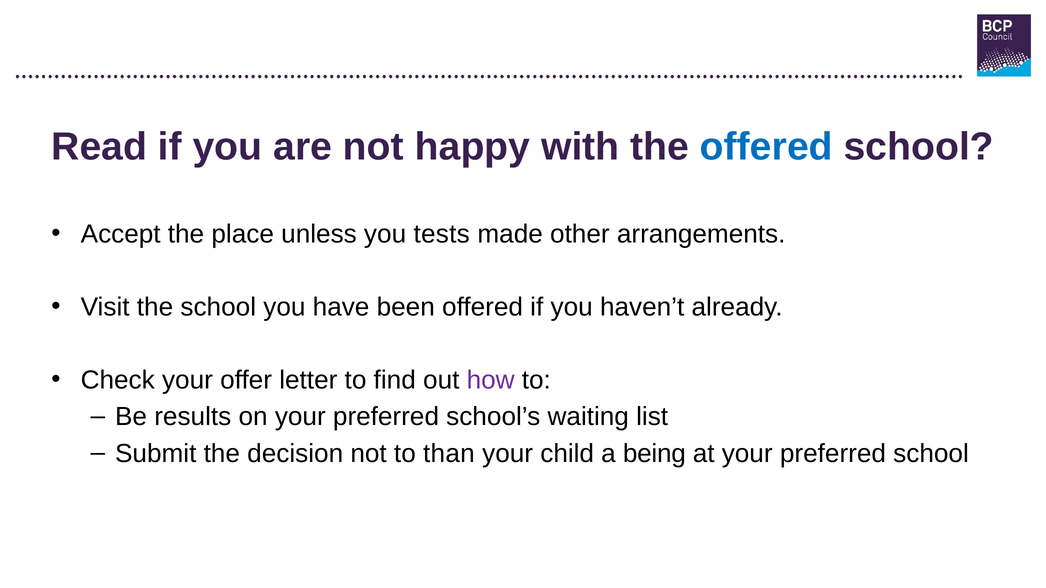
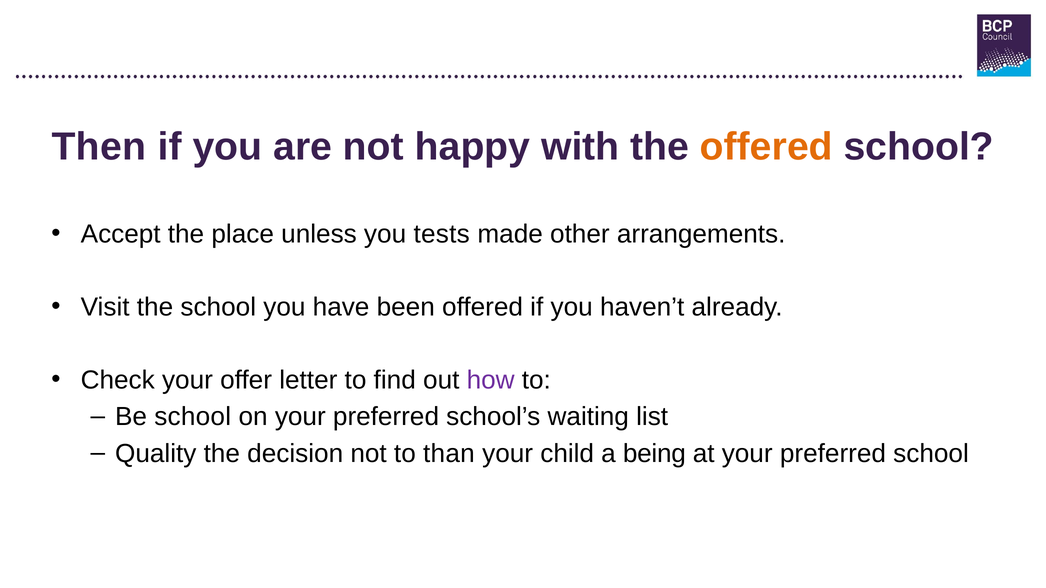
Read: Read -> Then
offered at (766, 147) colour: blue -> orange
Be results: results -> school
Submit: Submit -> Quality
